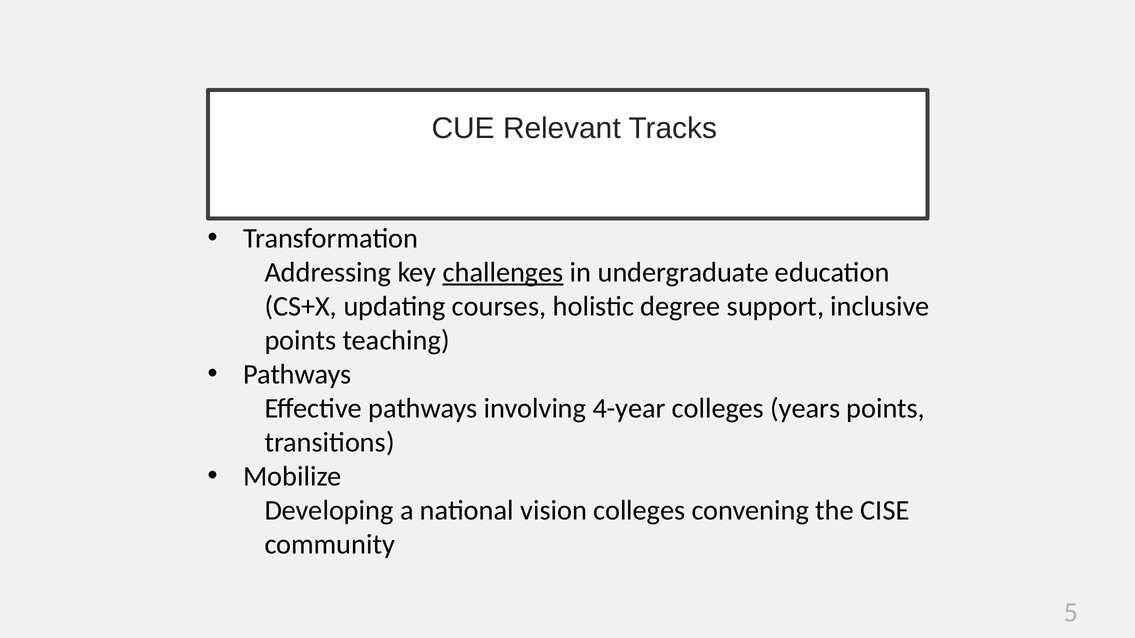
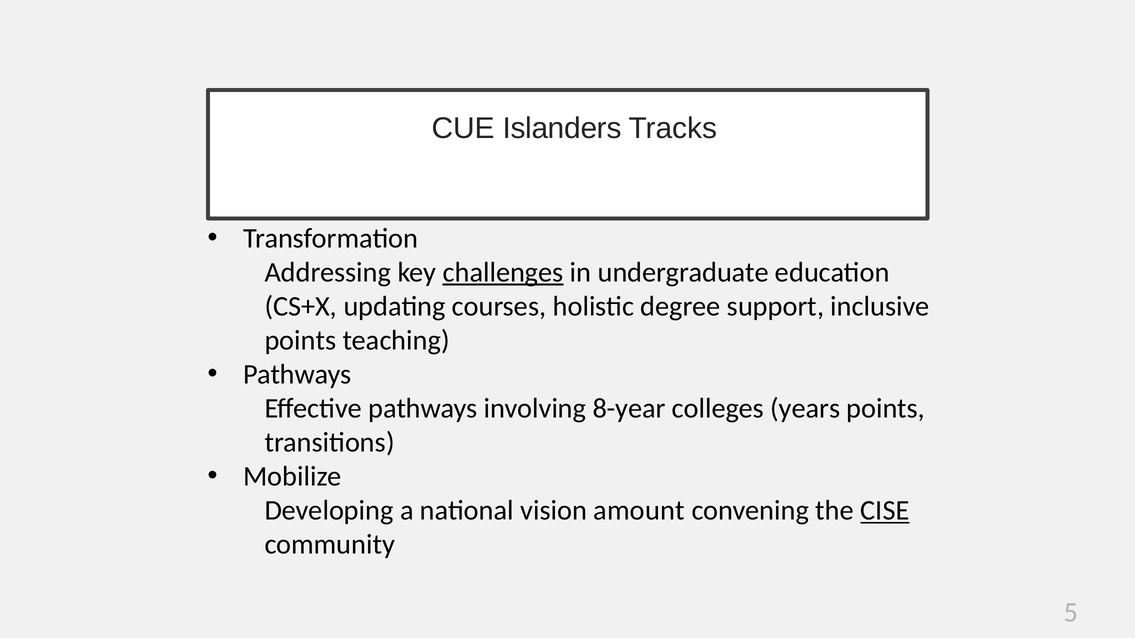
Relevant: Relevant -> Islanders
4-year: 4-year -> 8-year
vision colleges: colleges -> amount
CISE underline: none -> present
